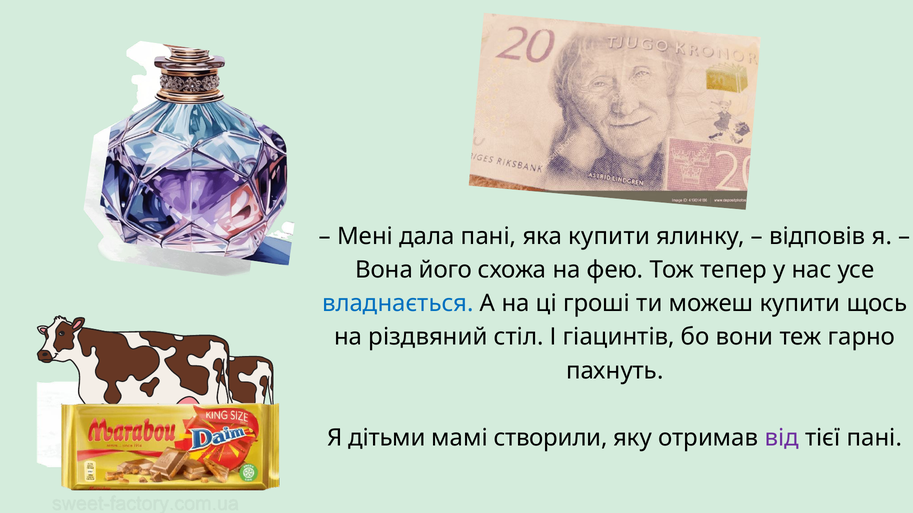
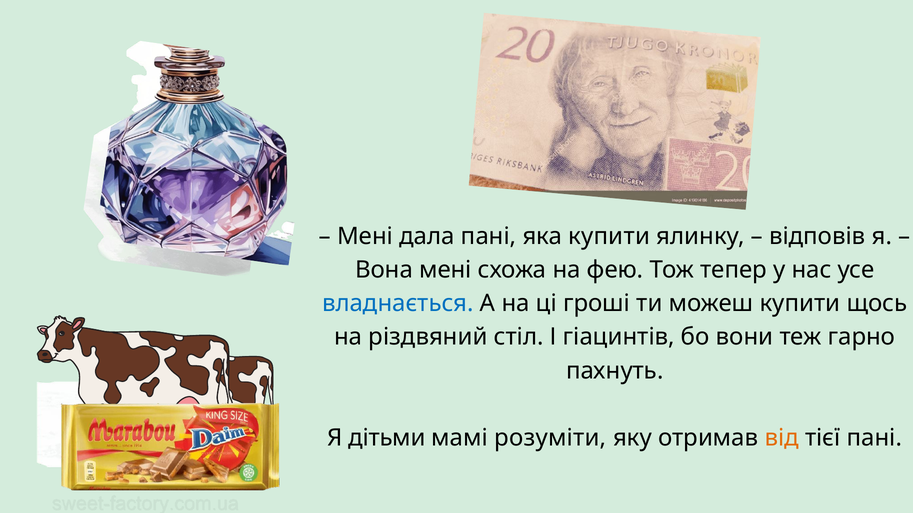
Вона його: його -> мені
створили: створили -> розуміти
від colour: purple -> orange
